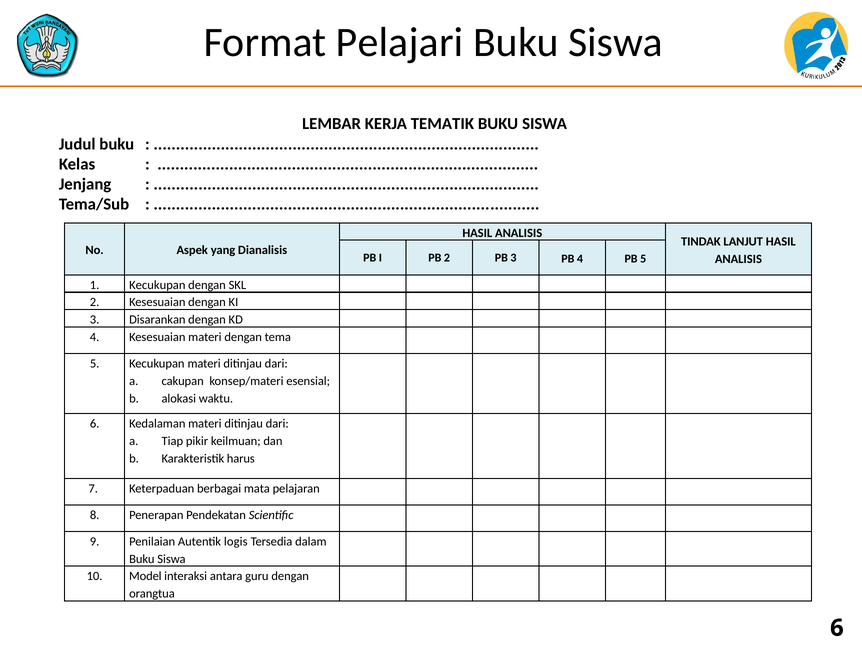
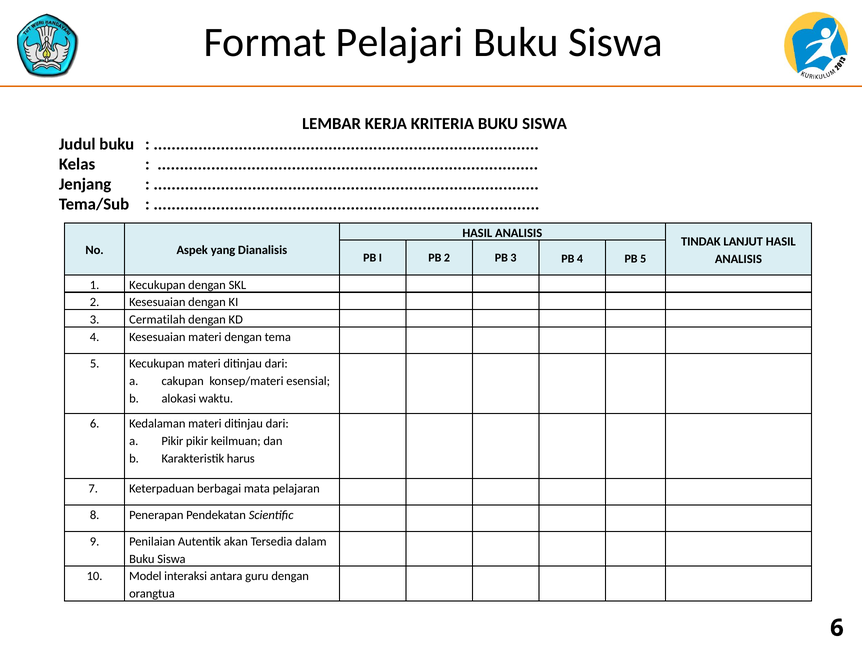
TEMATIK: TEMATIK -> KRITERIA
Disarankan: Disarankan -> Cermatilah
Tiap at (172, 441): Tiap -> Pikir
logis: logis -> akan
